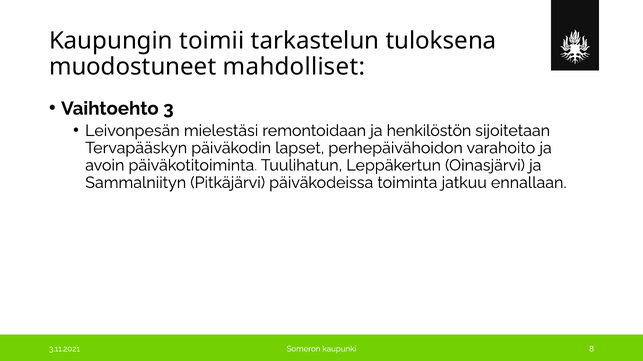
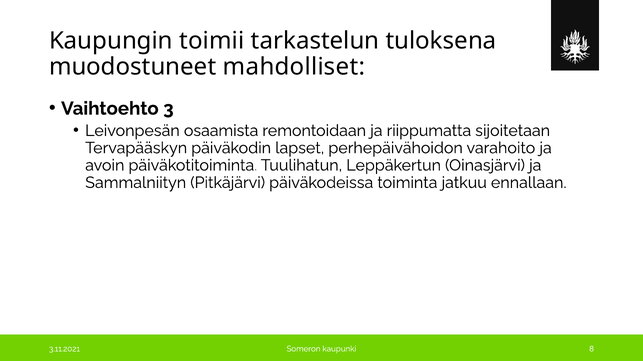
mielestäsi: mielestäsi -> osaamista
henkilöstön: henkilöstön -> riippumatta
